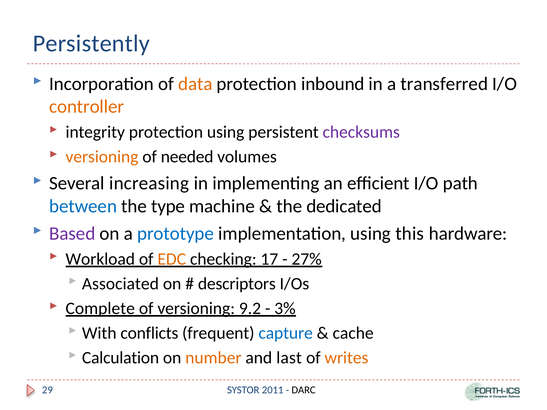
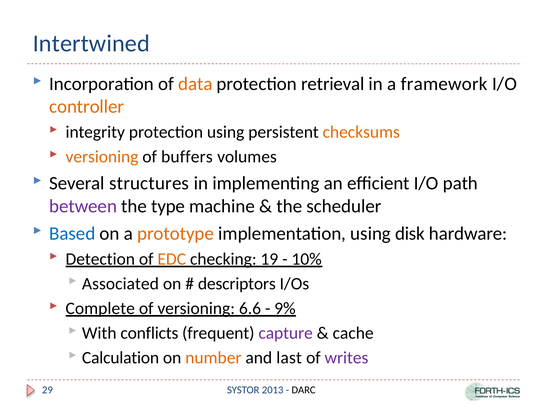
Persistently: Persistently -> Intertwined
inbound: inbound -> retrieval
transferred: transferred -> framework
checksums colour: purple -> orange
needed: needed -> buffers
increasing: increasing -> structures
between colour: blue -> purple
dedicated: dedicated -> scheduler
Based colour: purple -> blue
prototype colour: blue -> orange
this: this -> disk
Workload: Workload -> Detection
17: 17 -> 19
27%: 27% -> 10%
9.2: 9.2 -> 6.6
3%: 3% -> 9%
capture colour: blue -> purple
writes colour: orange -> purple
2011: 2011 -> 2013
